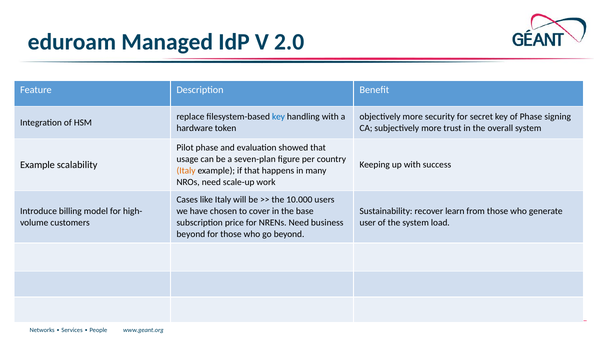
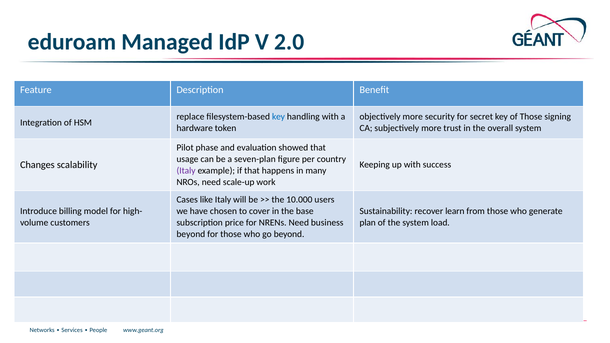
of Phase: Phase -> Those
Example at (37, 165): Example -> Changes
Italy at (186, 171) colour: orange -> purple
user: user -> plan
